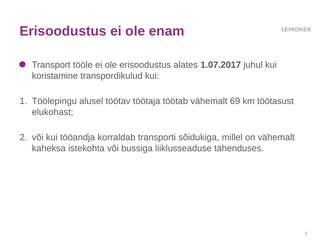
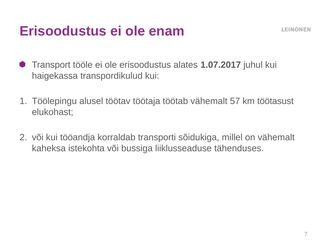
koristamine: koristamine -> haigekassa
69: 69 -> 57
